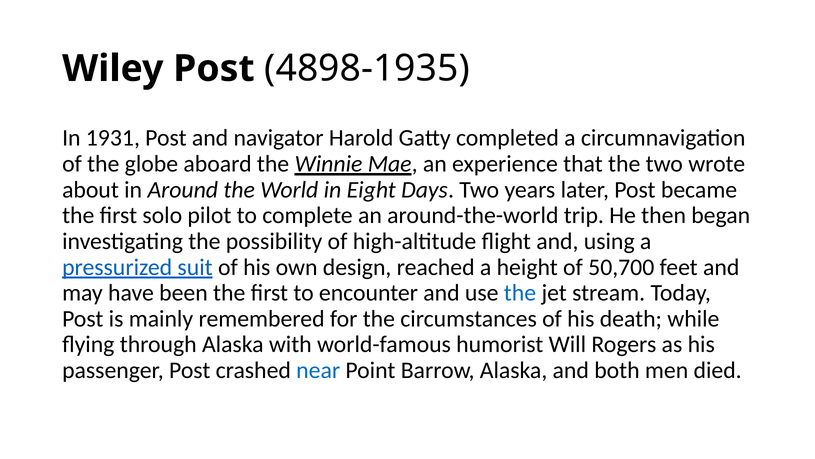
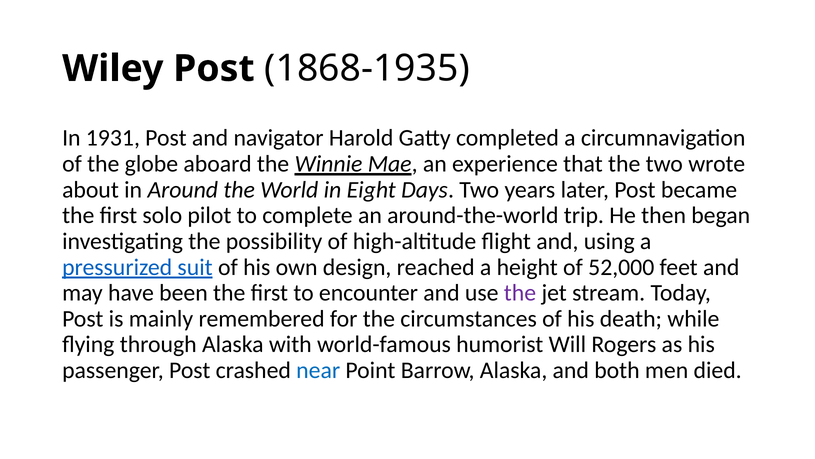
4898-1935: 4898-1935 -> 1868-1935
50,700: 50,700 -> 52,000
the at (520, 293) colour: blue -> purple
